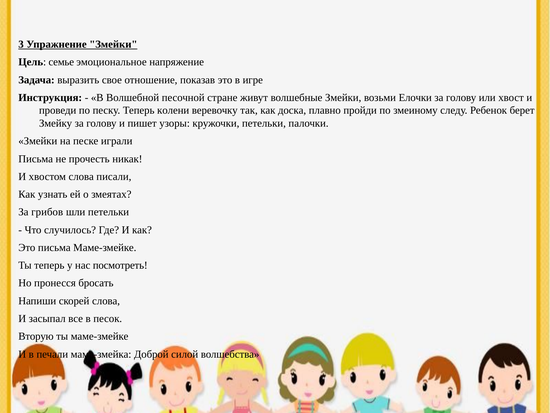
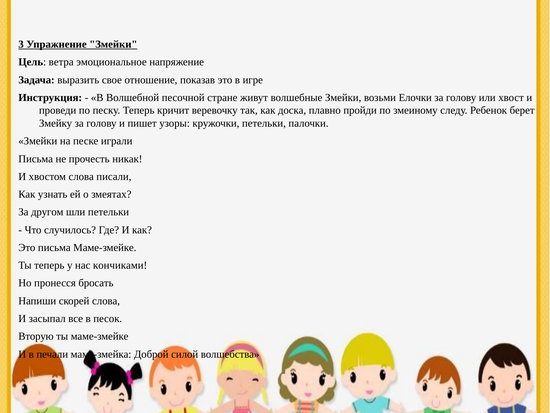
семье: семье -> ветра
колени: колени -> кричит
грибов: грибов -> другом
посмотреть: посмотреть -> кончиками
